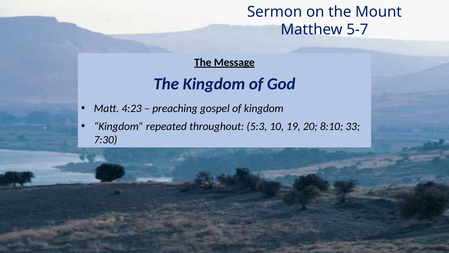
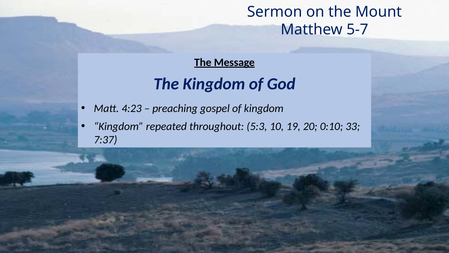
8:10: 8:10 -> 0:10
7:30: 7:30 -> 7:37
